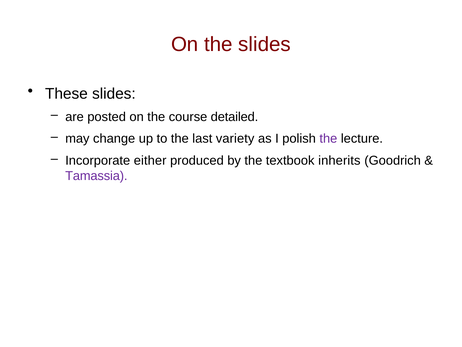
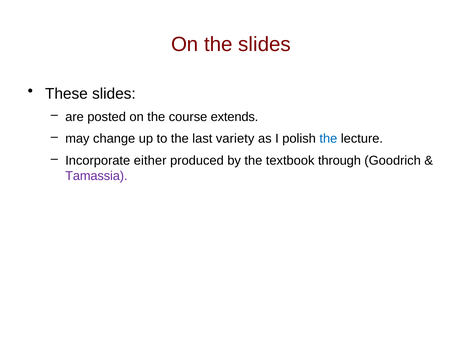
detailed: detailed -> extends
the at (328, 138) colour: purple -> blue
inherits: inherits -> through
